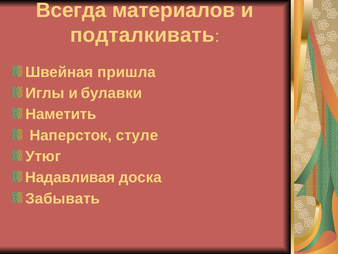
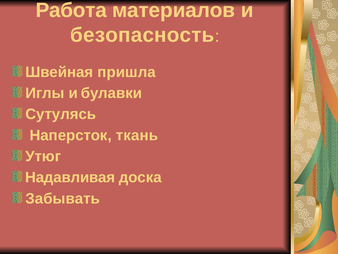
Всегда: Всегда -> Работа
подталкивать: подталкивать -> безопасность
Наметить: Наметить -> Сутулясь
стуле: стуле -> ткань
